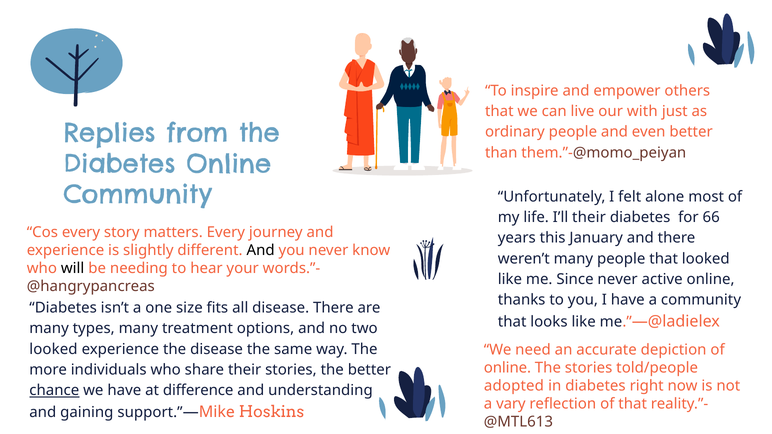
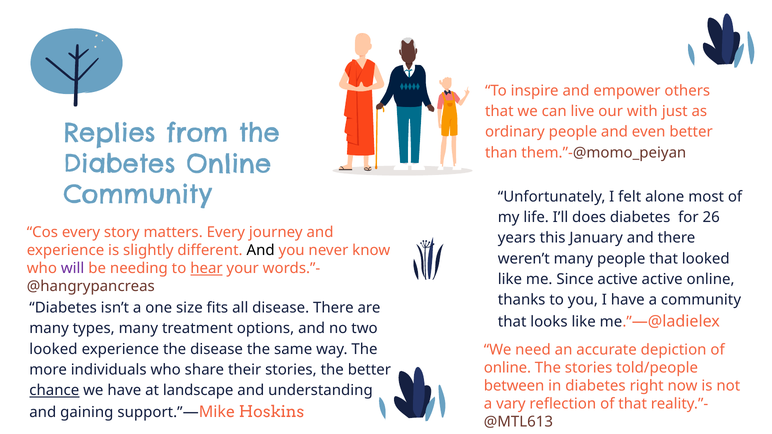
I’ll their: their -> does
66: 66 -> 26
will colour: black -> purple
hear underline: none -> present
Since never: never -> active
adopted: adopted -> between
difference: difference -> landscape
